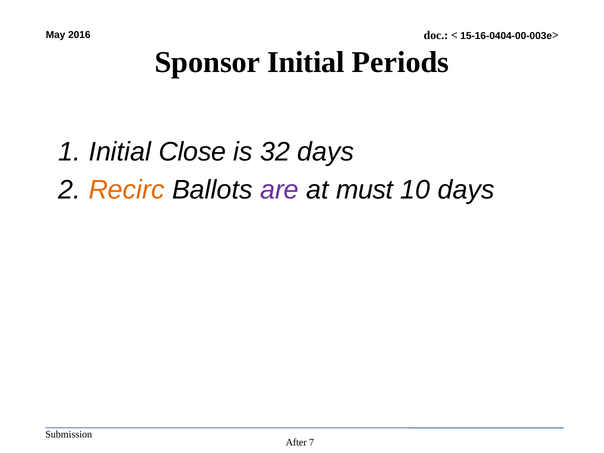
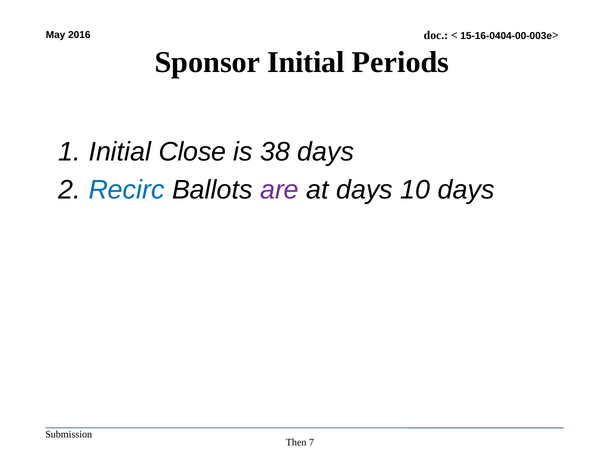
32: 32 -> 38
Recirc colour: orange -> blue
at must: must -> days
After: After -> Then
